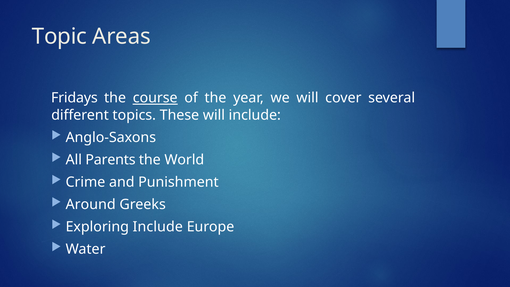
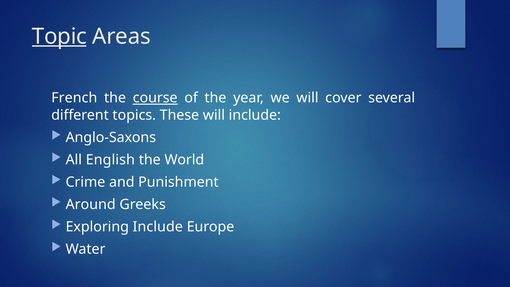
Topic underline: none -> present
Fridays: Fridays -> French
Parents: Parents -> English
